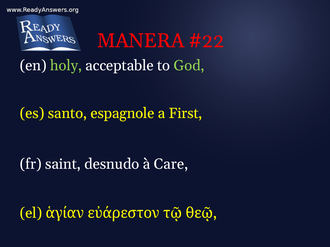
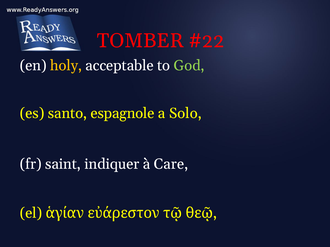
MANERA: MANERA -> TOMBER
holy colour: light green -> yellow
First: First -> Solo
desnudo: desnudo -> indiquer
